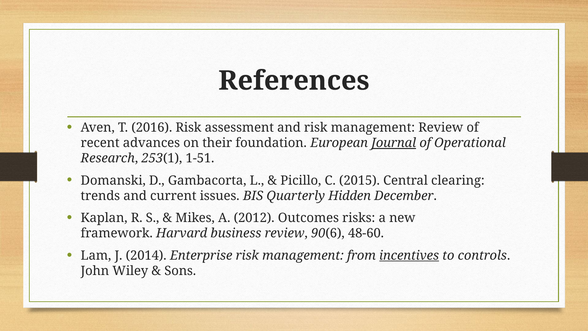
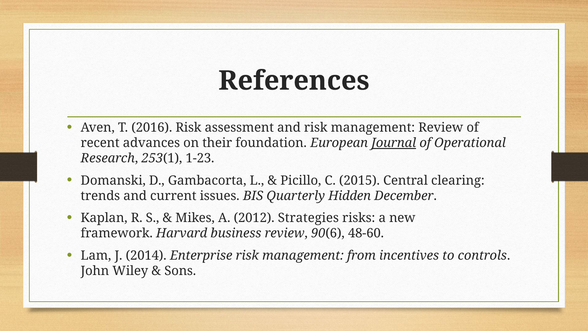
1-51: 1-51 -> 1-23
Outcomes: Outcomes -> Strategies
incentives underline: present -> none
